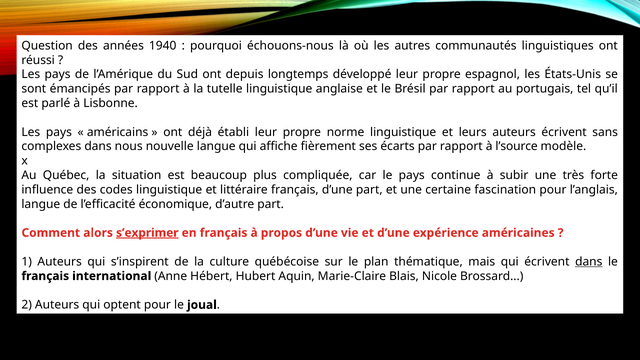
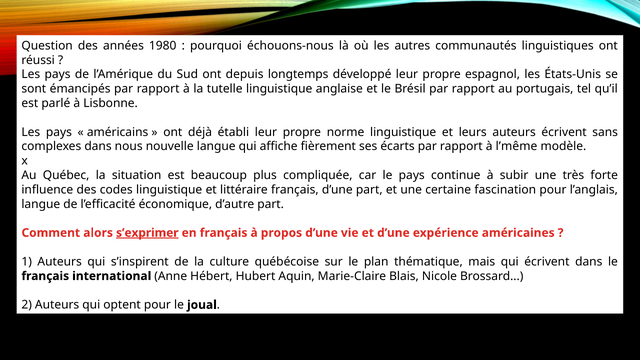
1940: 1940 -> 1980
l’source: l’source -> l’même
dans at (589, 262) underline: present -> none
